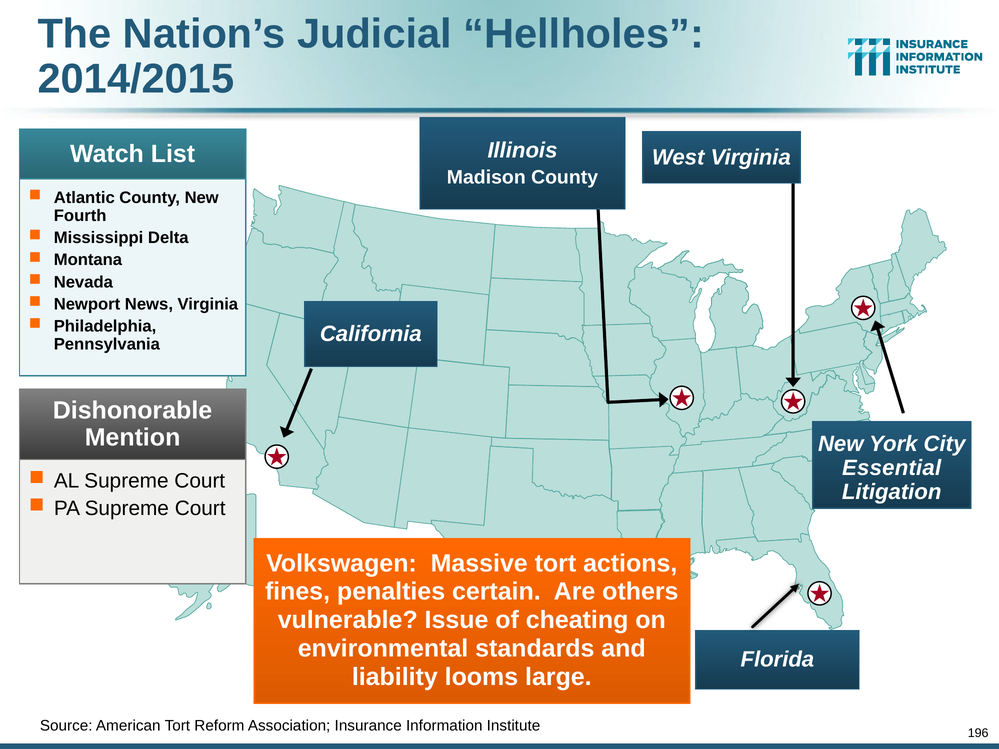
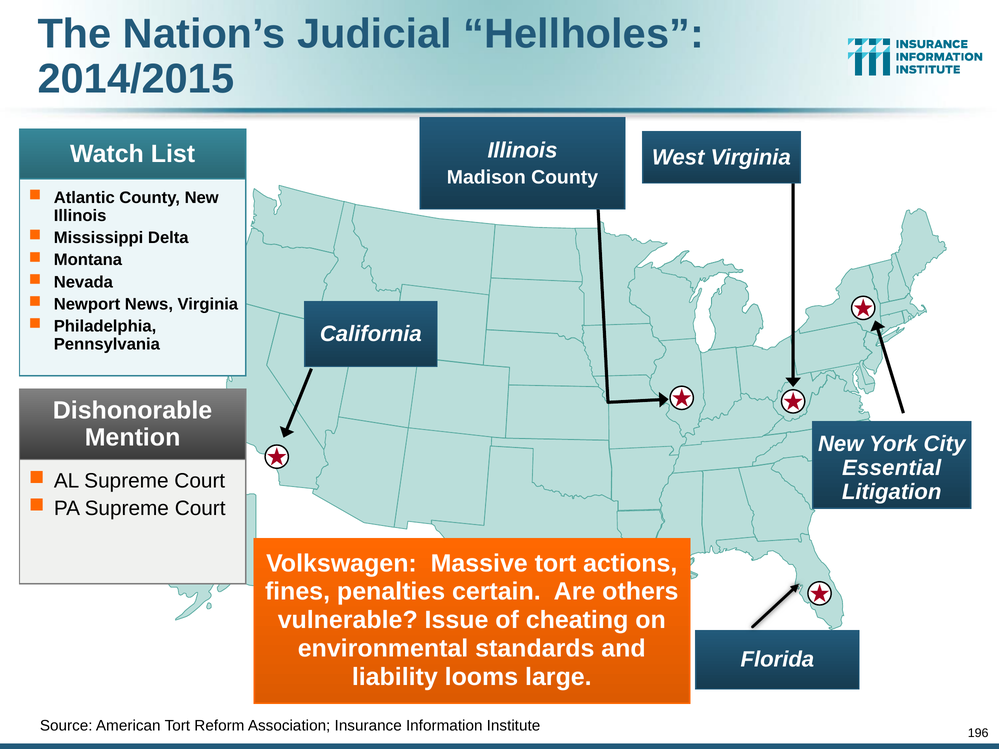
Fourth at (80, 216): Fourth -> Illinois
